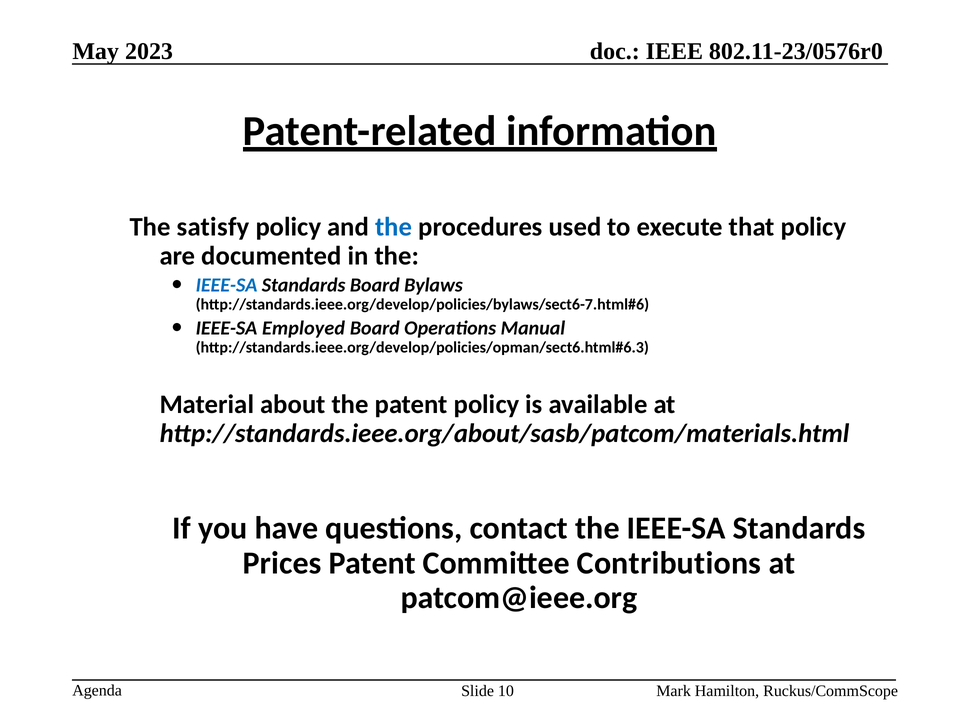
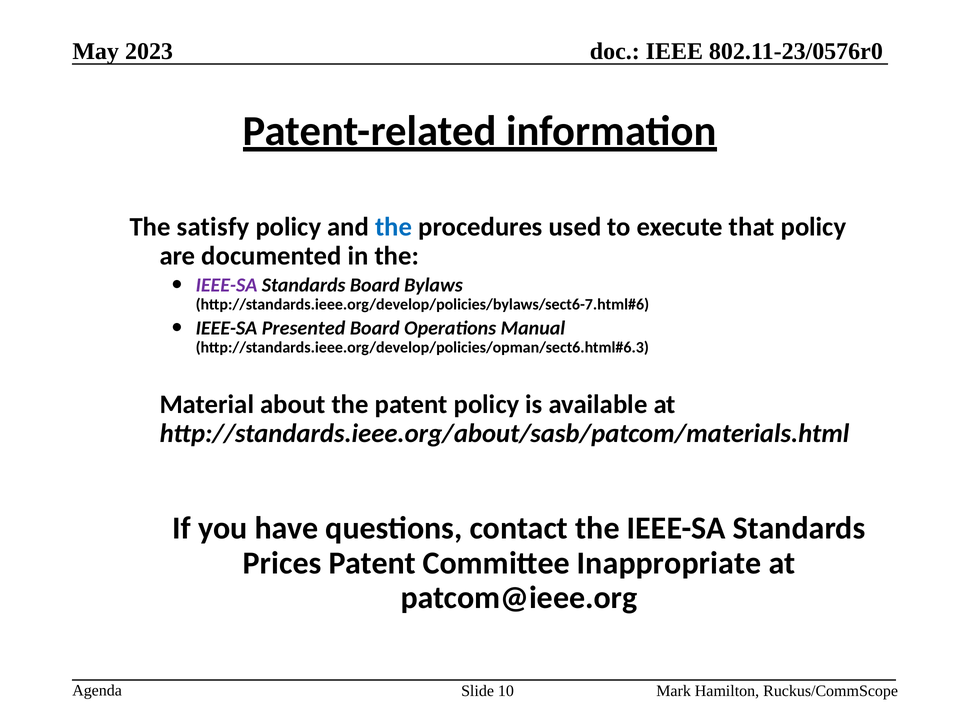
IEEE-SA at (227, 285) colour: blue -> purple
Employed: Employed -> Presented
Contributions: Contributions -> Inappropriate
